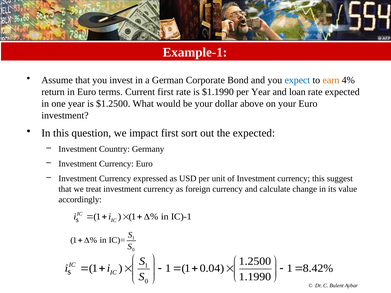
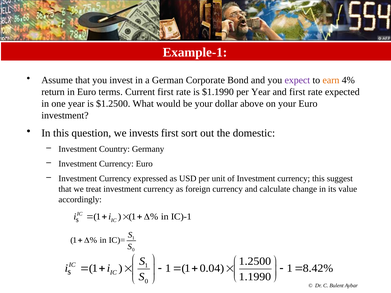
expect colour: blue -> purple
and loan: loan -> first
impact: impact -> invests
the expected: expected -> domestic
